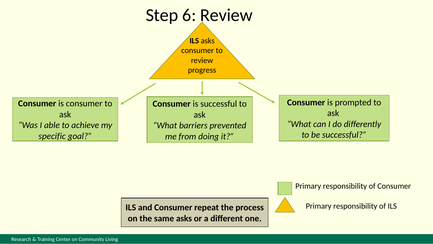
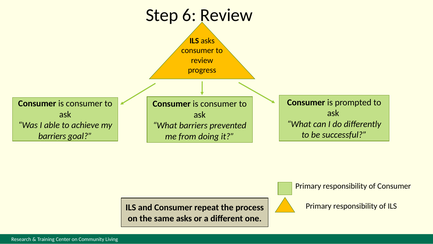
successful at (219, 104): successful -> consumer
specific at (52, 136): specific -> barriers
